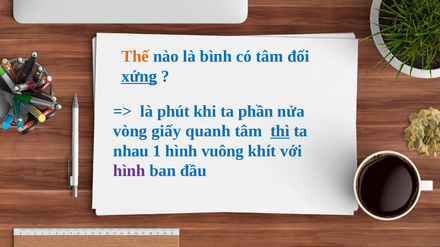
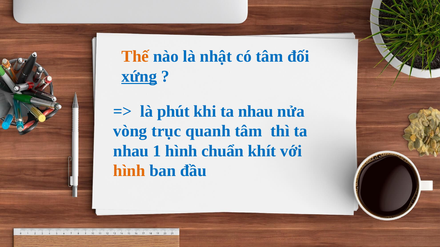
bình: bình -> nhật
khi ta phần: phần -> nhau
giấy: giấy -> trục
thì underline: present -> none
vuông: vuông -> chuẩn
hình at (129, 171) colour: purple -> orange
